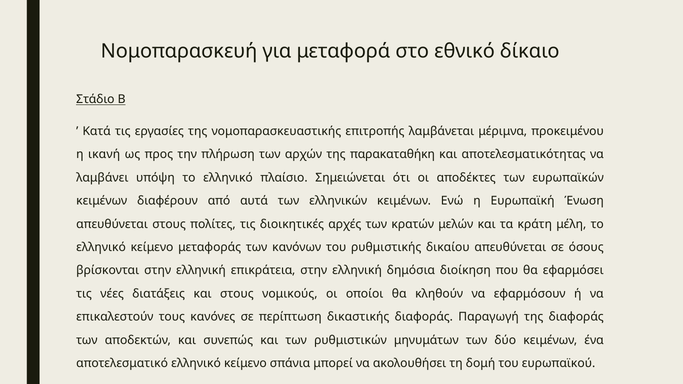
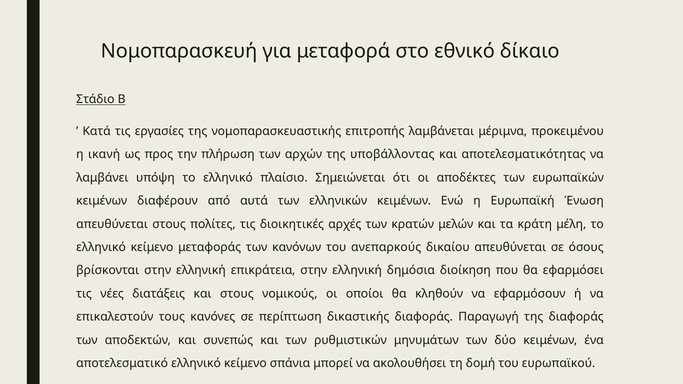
παρακαταθήκη: παρακαταθήκη -> υποβάλλοντας
ρυθμιστικής: ρυθμιστικής -> ανεπαρκούς
